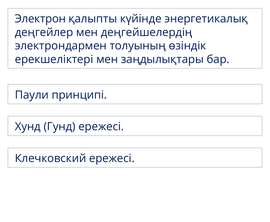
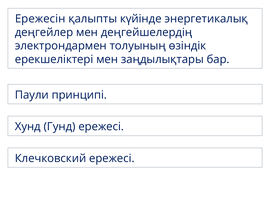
Электрон: Электрон -> Ережесін
